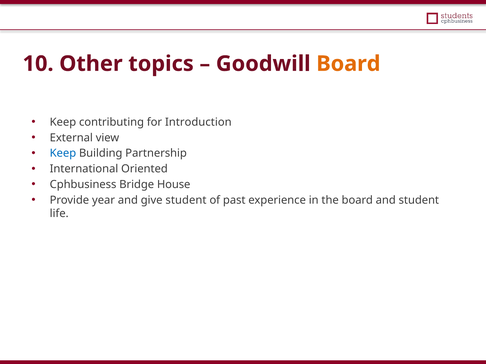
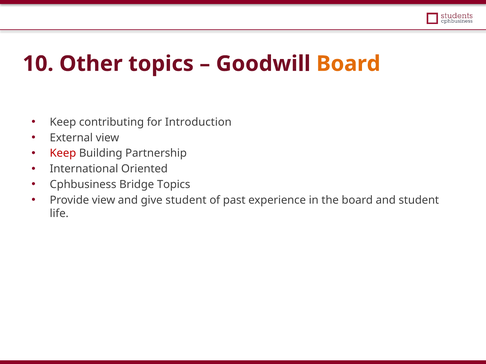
Keep at (63, 153) colour: blue -> red
Bridge House: House -> Topics
Provide year: year -> view
